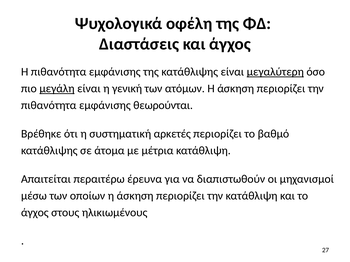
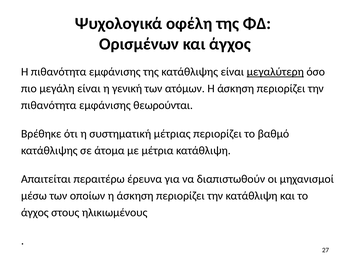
Διαστάσεις: Διαστάσεις -> Ορισμένων
μεγάλη underline: present -> none
αρκετές: αρκετές -> μέτριας
